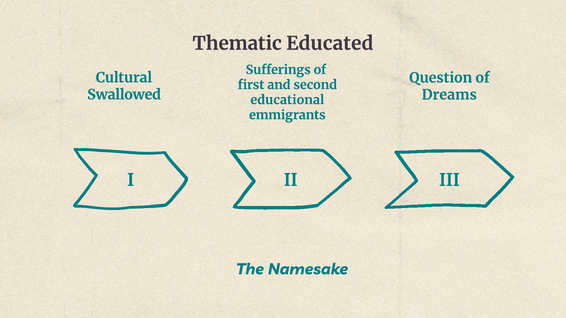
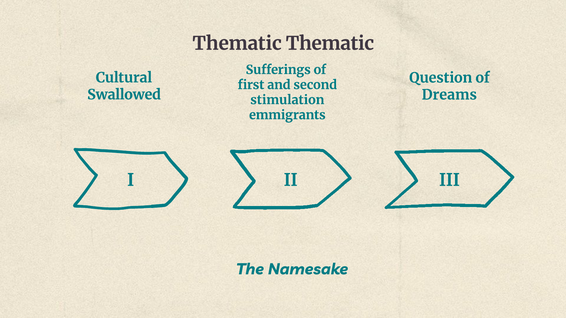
Thematic Educated: Educated -> Thematic
educational: educational -> stimulation
